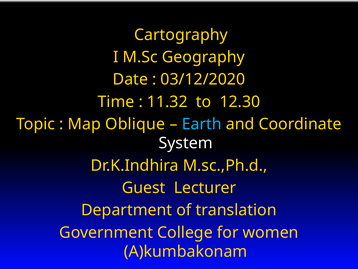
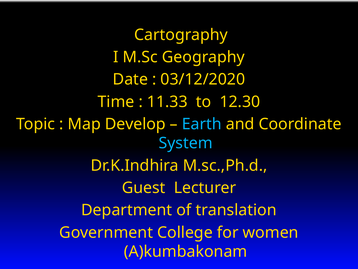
11.32: 11.32 -> 11.33
Oblique: Oblique -> Develop
System colour: white -> light blue
